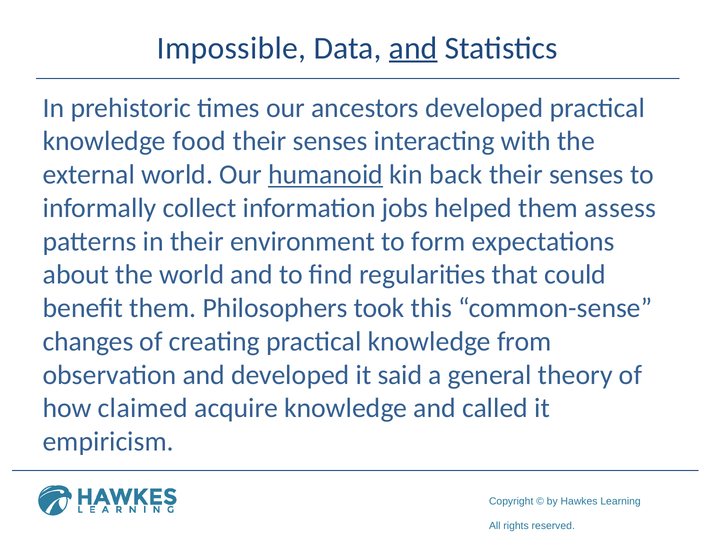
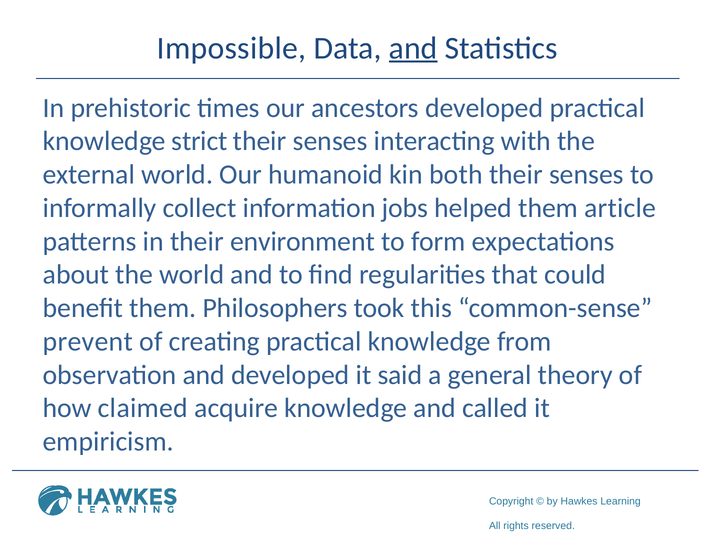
food: food -> strict
humanoid underline: present -> none
back: back -> both
assess: assess -> article
changes: changes -> prevent
